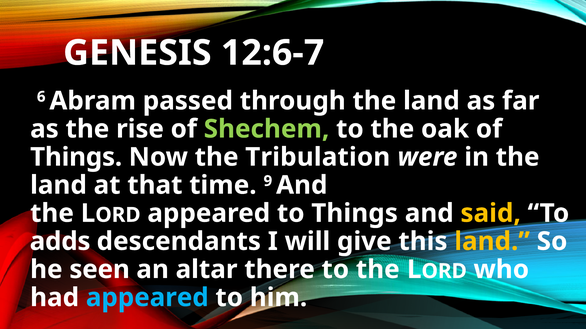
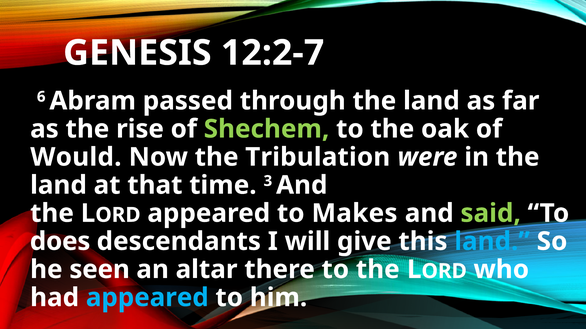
12:6-7: 12:6-7 -> 12:2-7
Things at (76, 157): Things -> Would
9: 9 -> 3
to Things: Things -> Makes
said colour: yellow -> light green
adds: adds -> does
land at (492, 242) colour: yellow -> light blue
